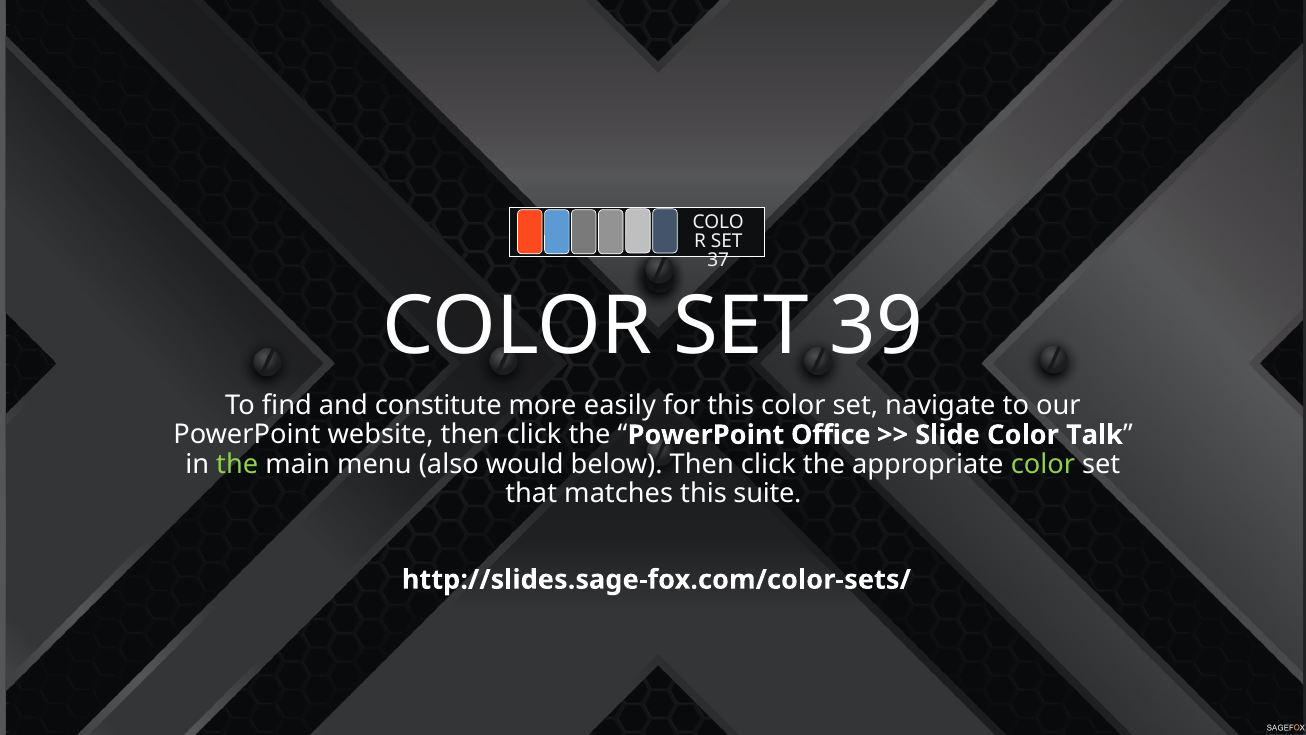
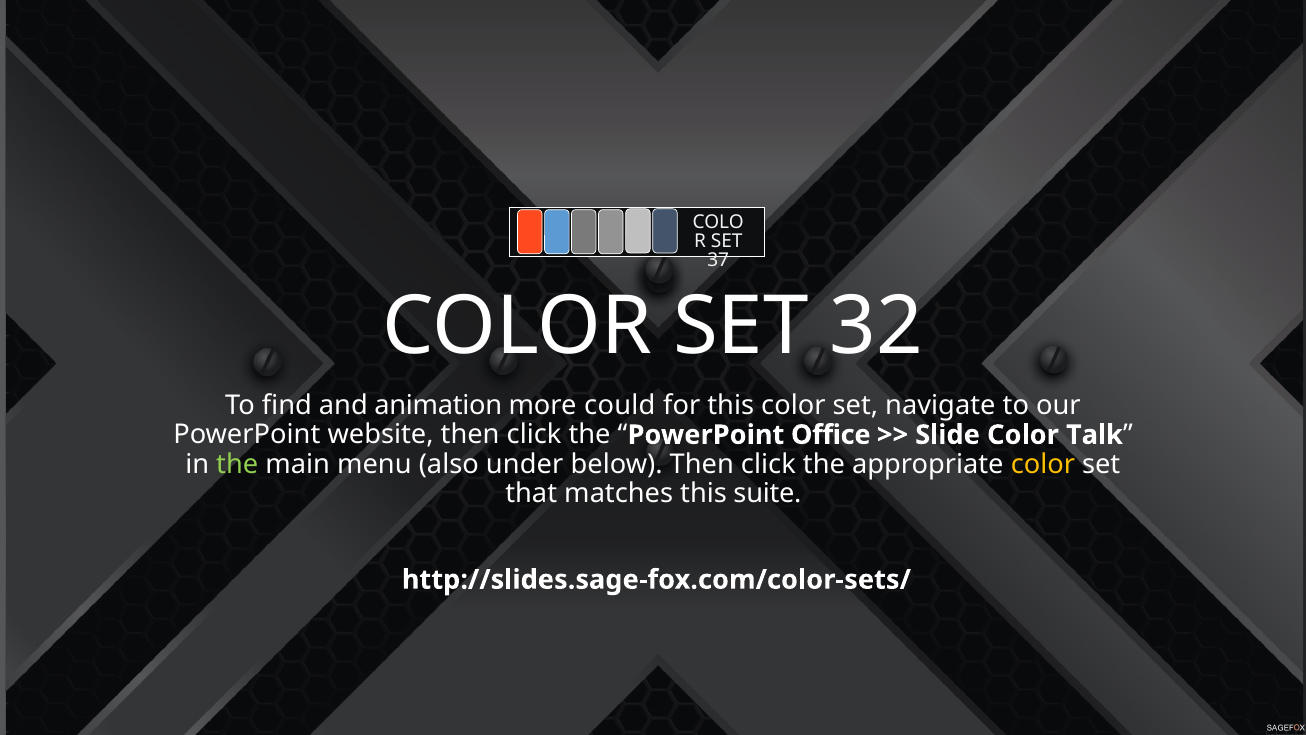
39: 39 -> 32
constitute: constitute -> animation
easily: easily -> could
would: would -> under
color at (1043, 464) colour: light green -> yellow
